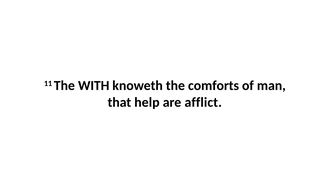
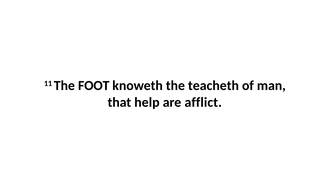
WITH: WITH -> FOOT
comforts: comforts -> teacheth
